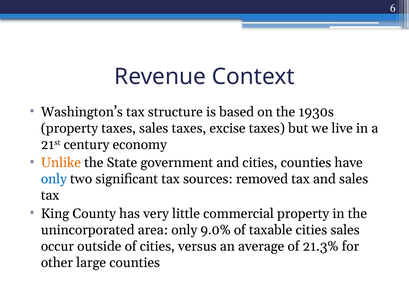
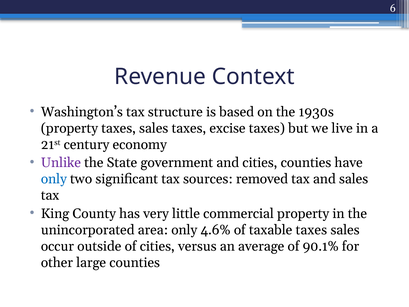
Unlike colour: orange -> purple
9.0%: 9.0% -> 4.6%
taxable cities: cities -> taxes
21.3%: 21.3% -> 90.1%
